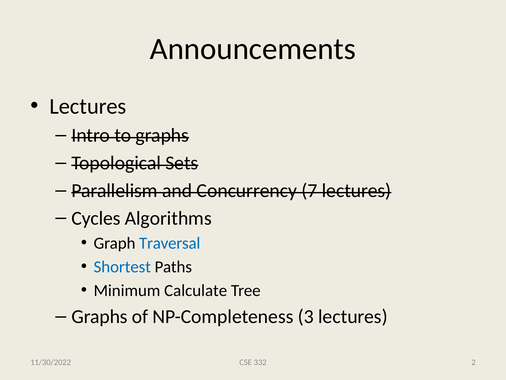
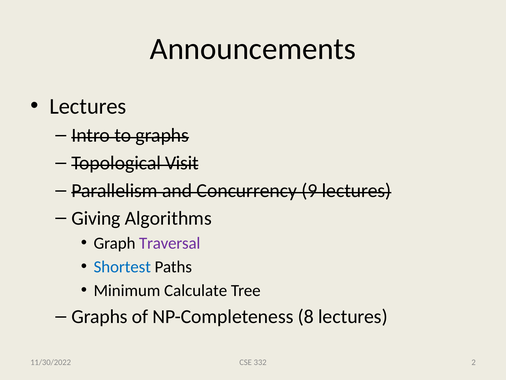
Sets: Sets -> Visit
7: 7 -> 9
Cycles: Cycles -> Giving
Traversal colour: blue -> purple
3: 3 -> 8
